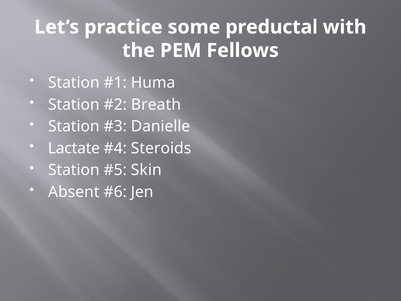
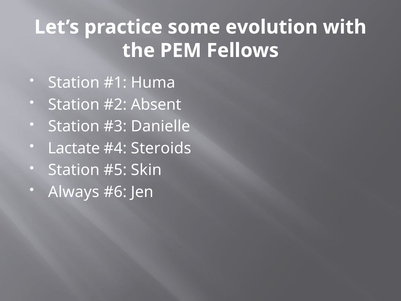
preductal: preductal -> evolution
Breath: Breath -> Absent
Absent: Absent -> Always
